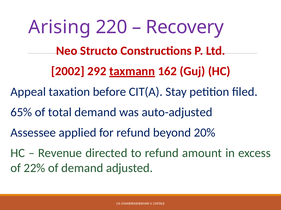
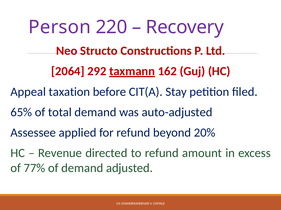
Arising: Arising -> Person
2002: 2002 -> 2064
22%: 22% -> 77%
